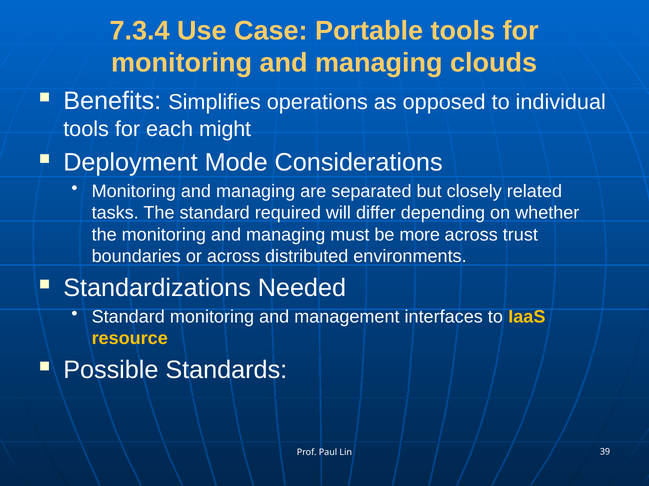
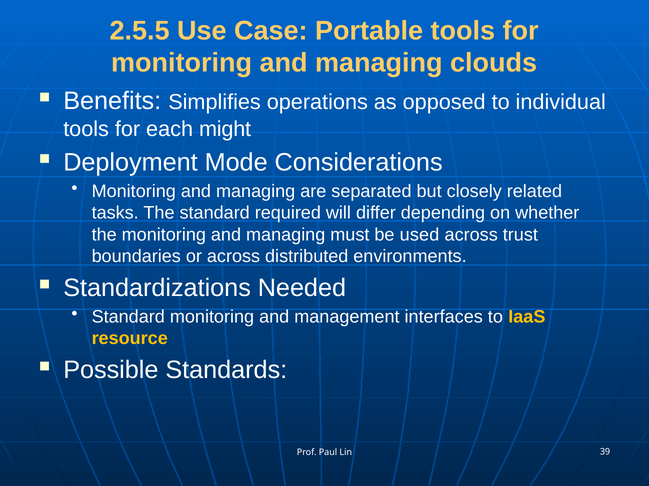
7.3.4: 7.3.4 -> 2.5.5
more: more -> used
